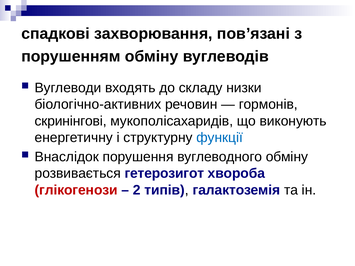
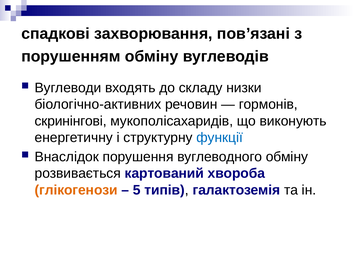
гетерозигот: гетерозигот -> картований
глікогенози colour: red -> orange
2: 2 -> 5
